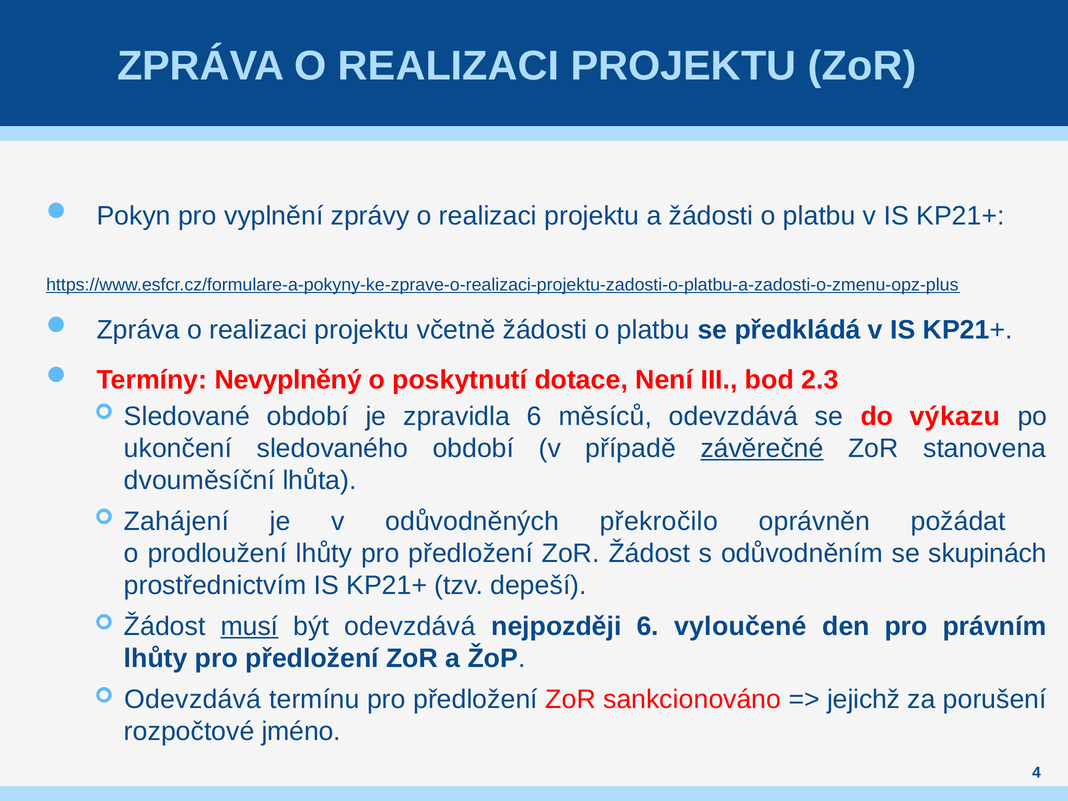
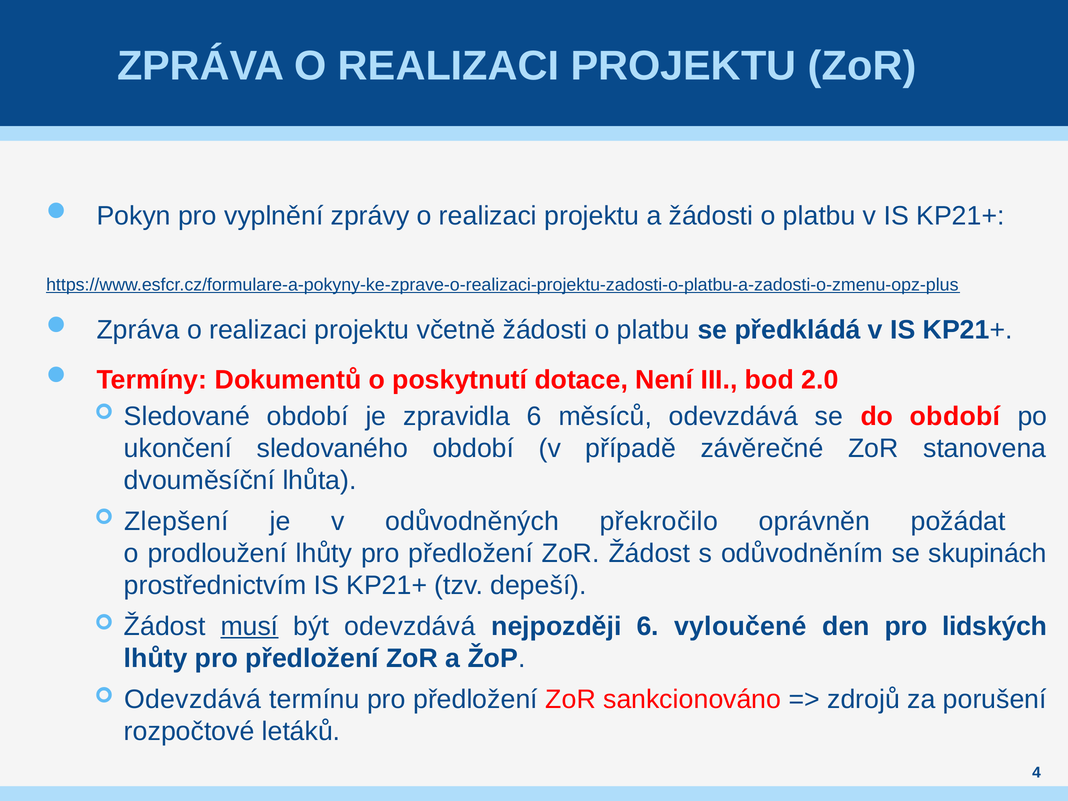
Nevyplněný: Nevyplněný -> Dokumentů
2.3: 2.3 -> 2.0
do výkazu: výkazu -> období
závěrečné underline: present -> none
Zahájení: Zahájení -> Zlepšení
právním: právním -> lidských
jejichž: jejichž -> zdrojů
jméno: jméno -> letáků
